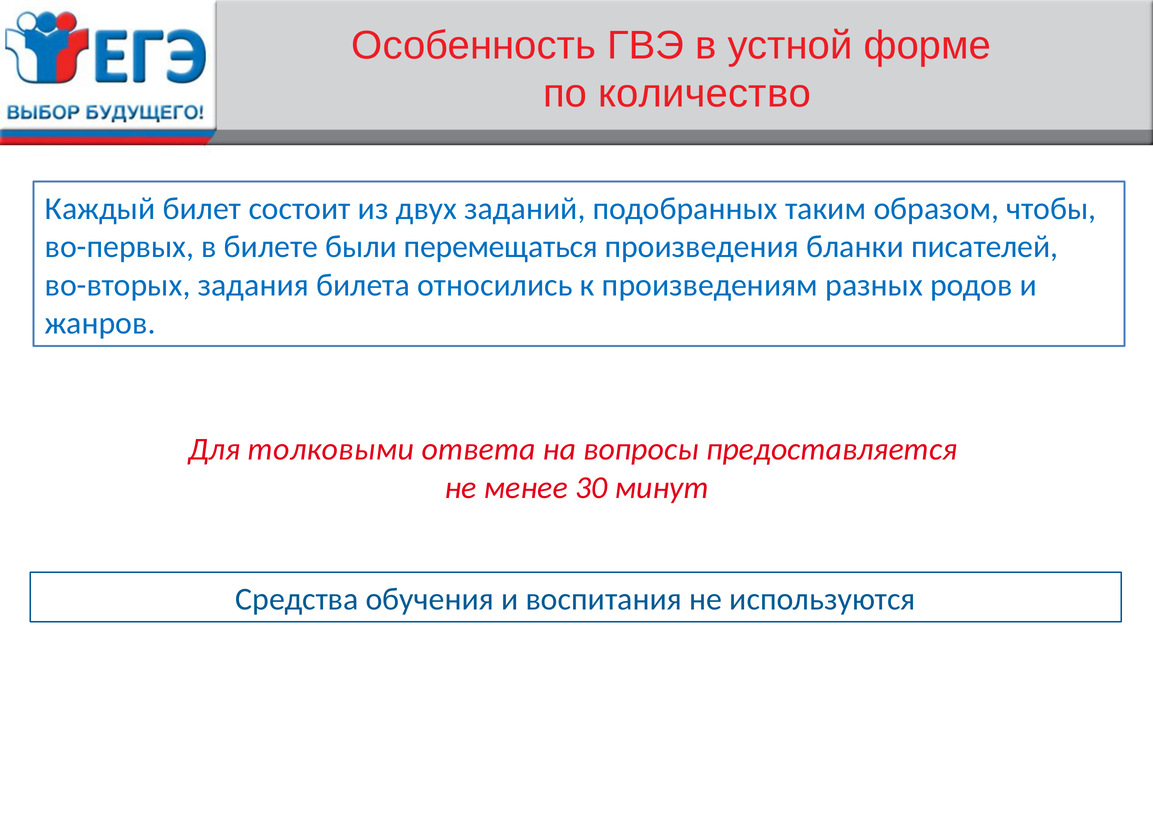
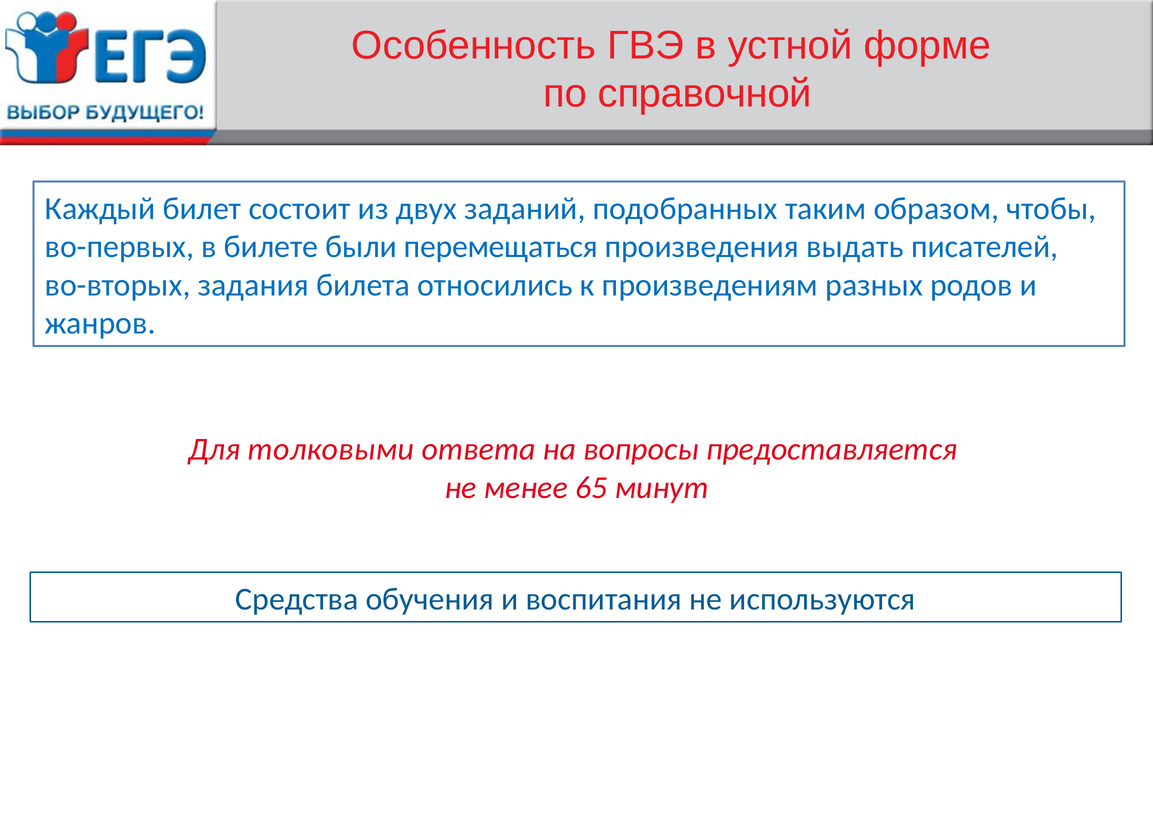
количество: количество -> справочной
бланки: бланки -> выдать
30: 30 -> 65
